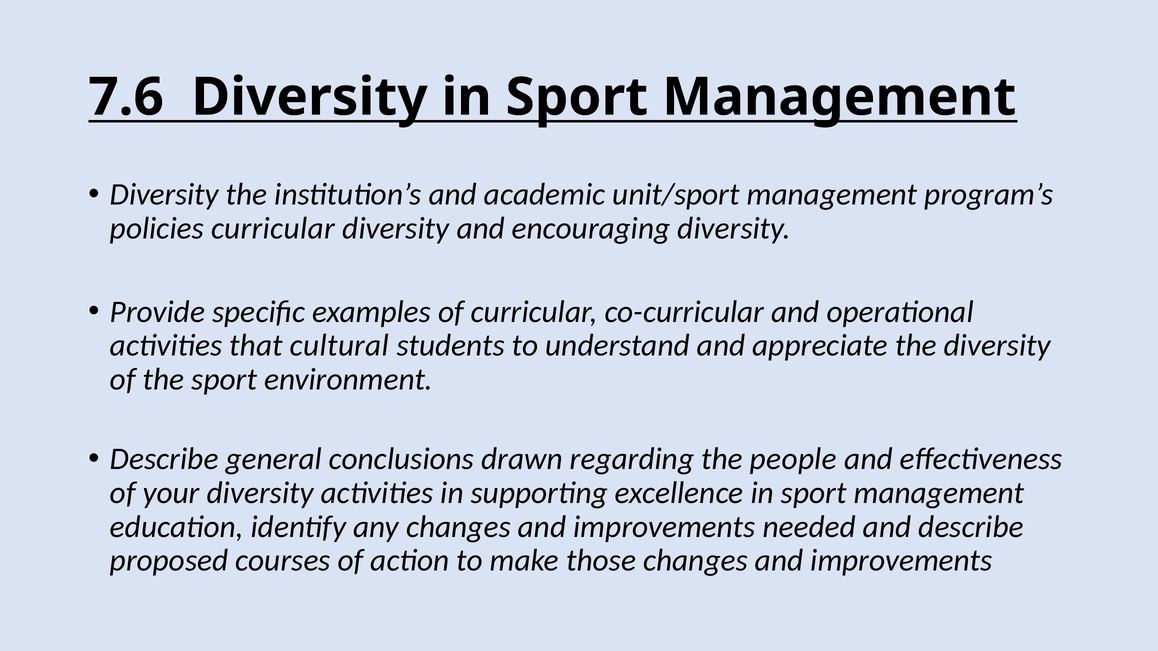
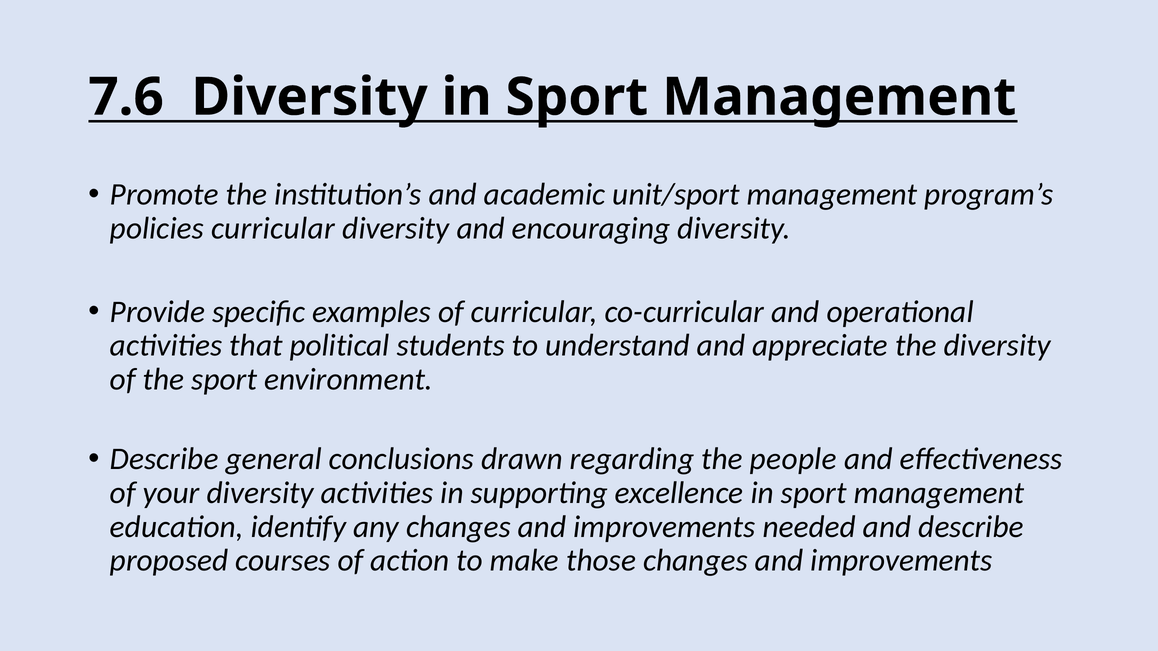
Diversity at (164, 194): Diversity -> Promote
cultural: cultural -> political
